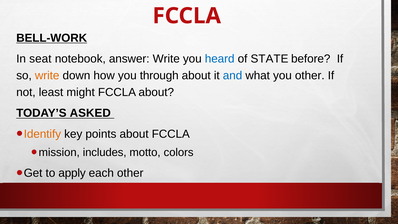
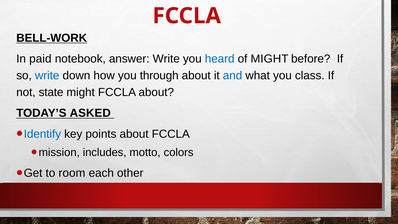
seat: seat -> paid
of STATE: STATE -> MIGHT
write at (47, 76) colour: orange -> blue
you other: other -> class
least: least -> state
Identify colour: orange -> blue
apply: apply -> room
